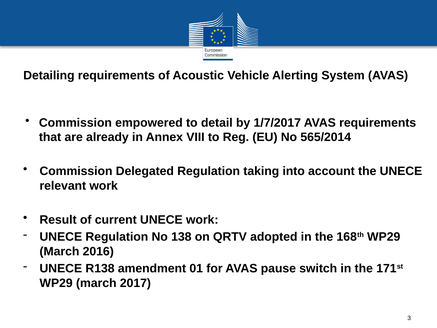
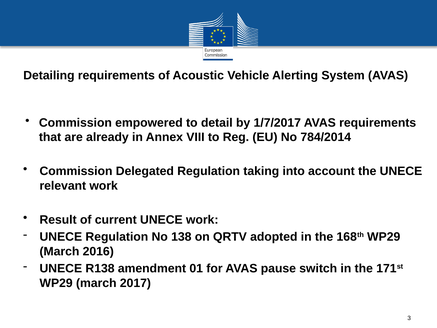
565/2014: 565/2014 -> 784/2014
